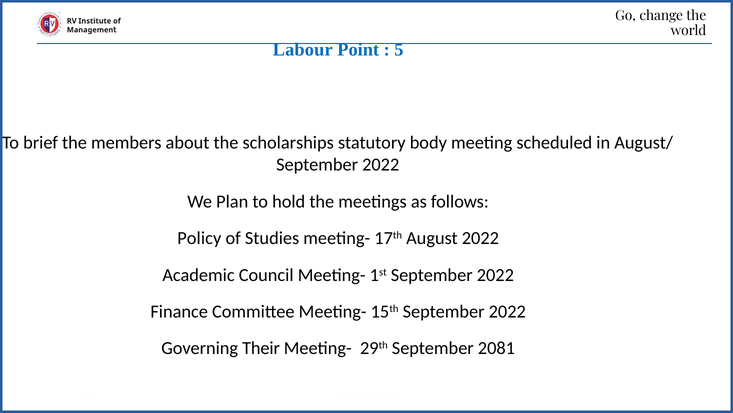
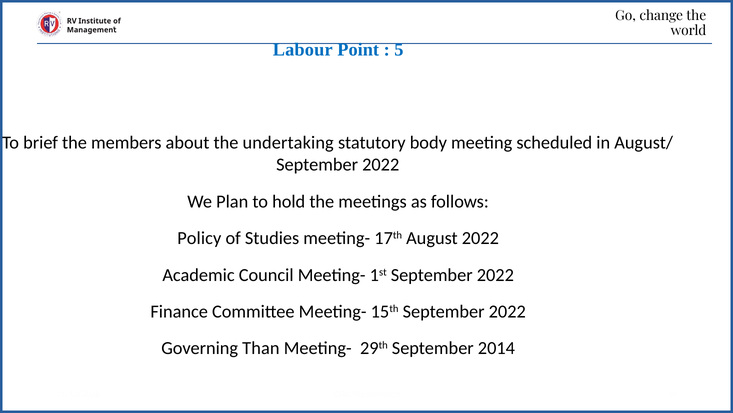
scholarships: scholarships -> undertaking
Their: Their -> Than
2081: 2081 -> 2014
